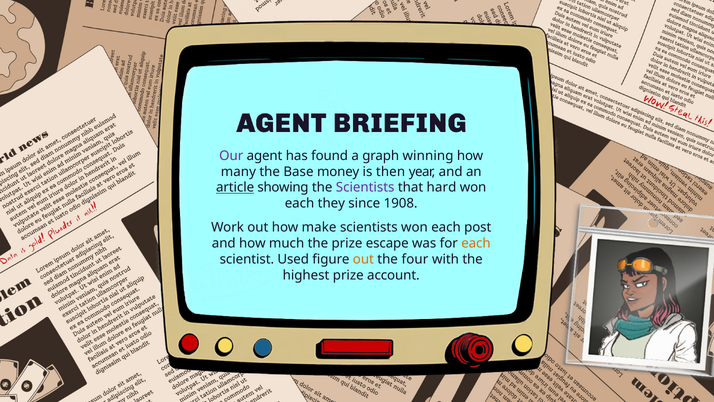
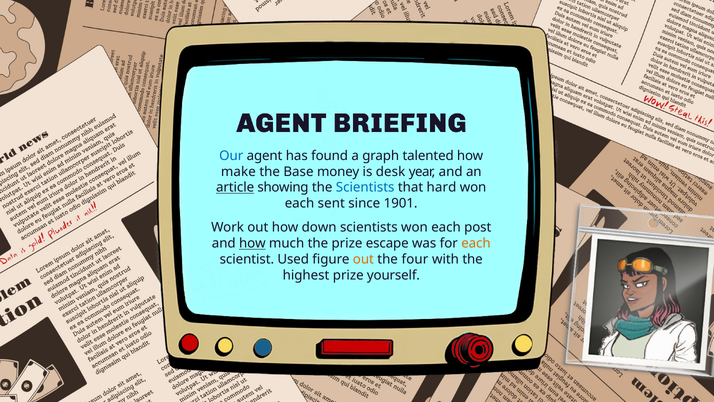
Our colour: purple -> blue
winning: winning -> talented
many: many -> make
then: then -> desk
Scientists at (365, 187) colour: purple -> blue
they: they -> sent
1908: 1908 -> 1901
make: make -> down
how at (252, 243) underline: none -> present
account: account -> yourself
